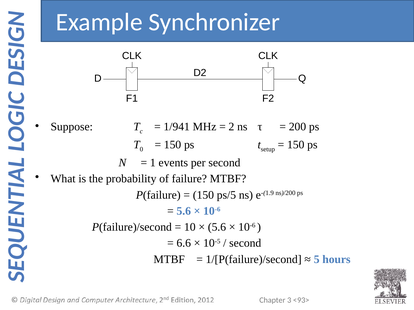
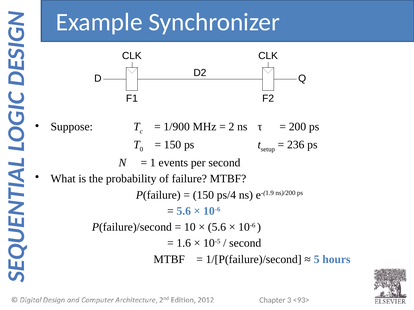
1/941: 1/941 -> 1/900
150 at (296, 145): 150 -> 236
ps/5: ps/5 -> ps/4
6.6: 6.6 -> 1.6
